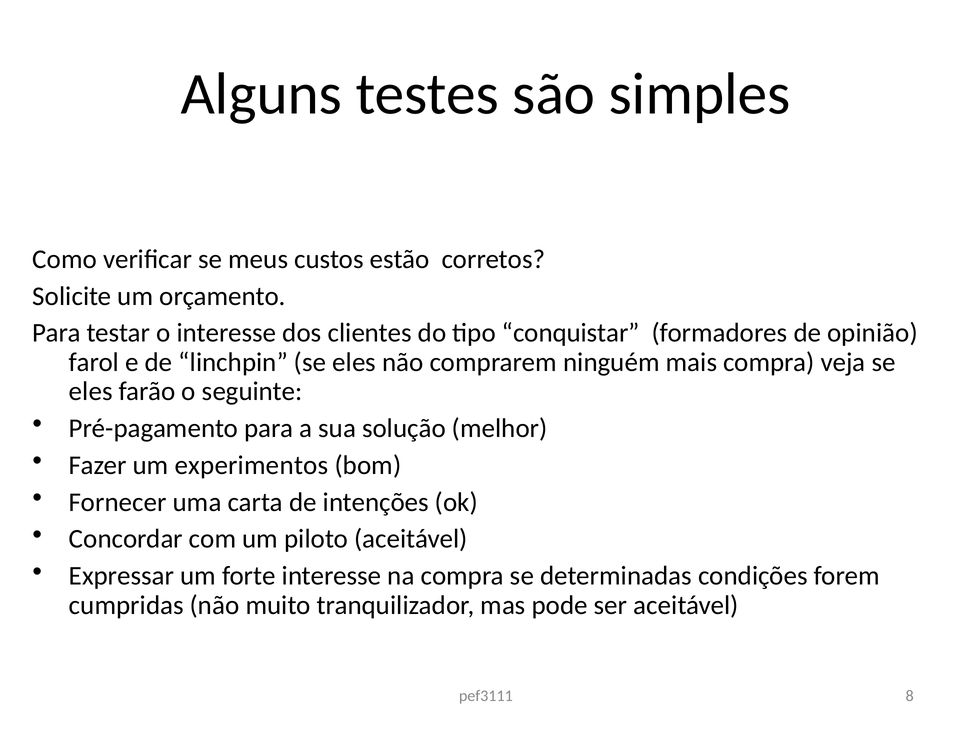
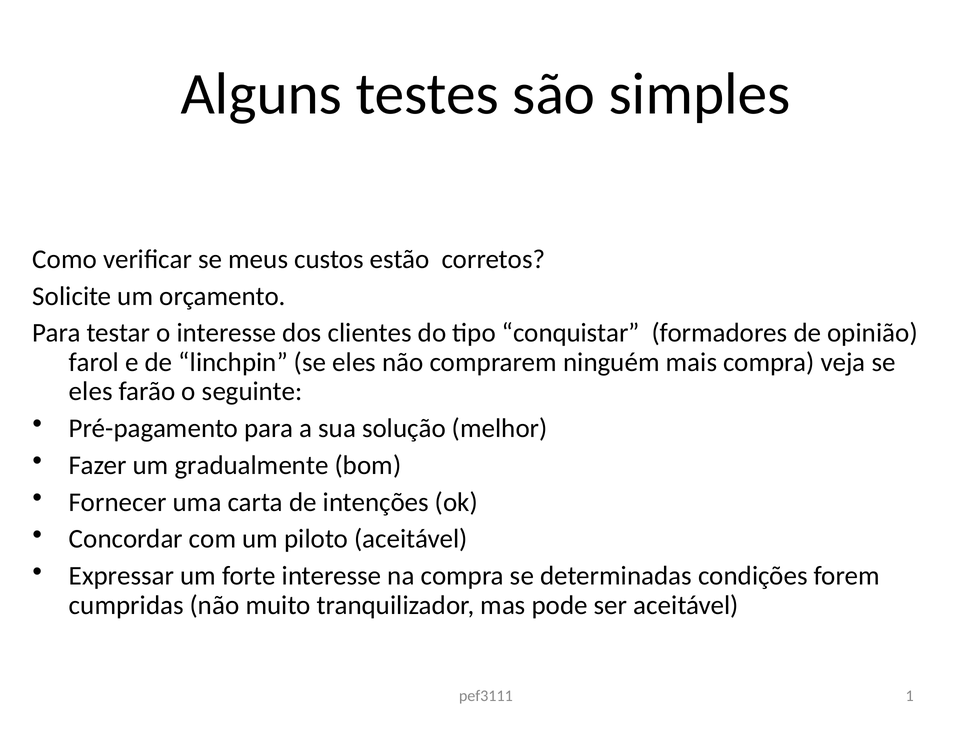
experimentos: experimentos -> gradualmente
8: 8 -> 1
